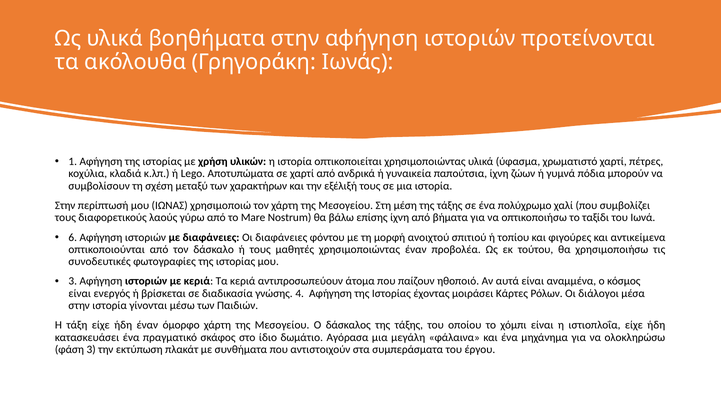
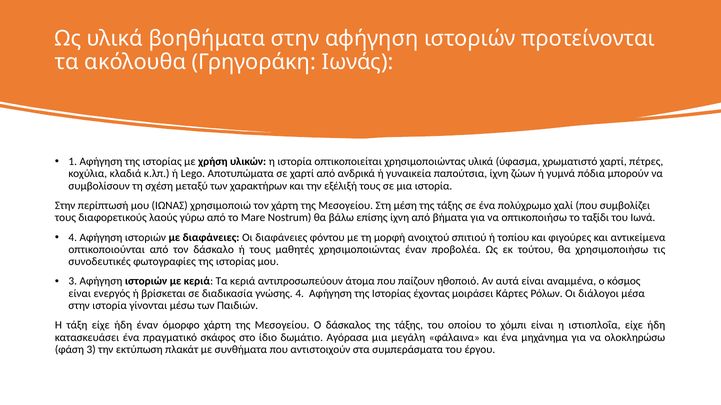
6 at (73, 238): 6 -> 4
